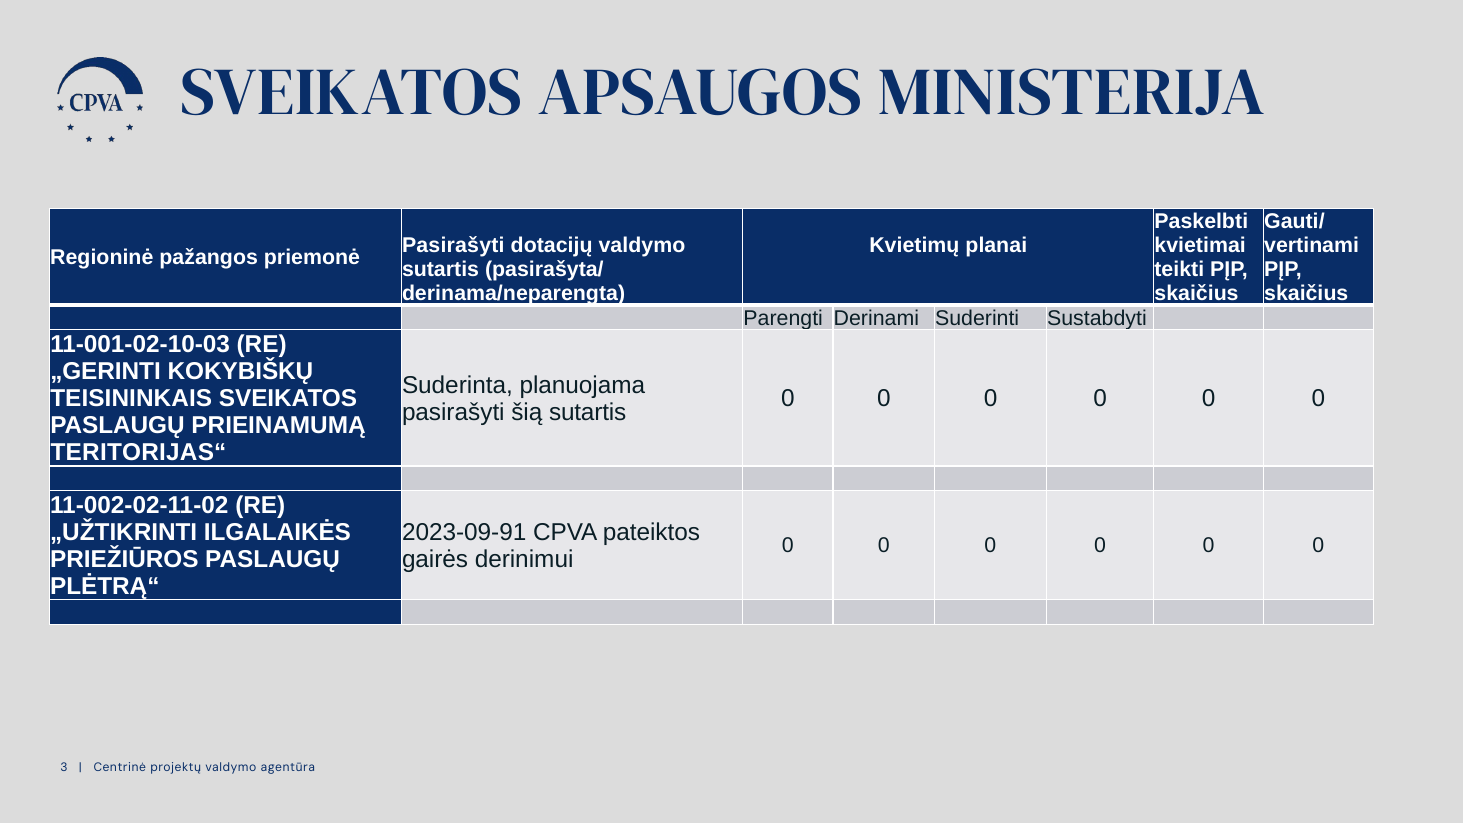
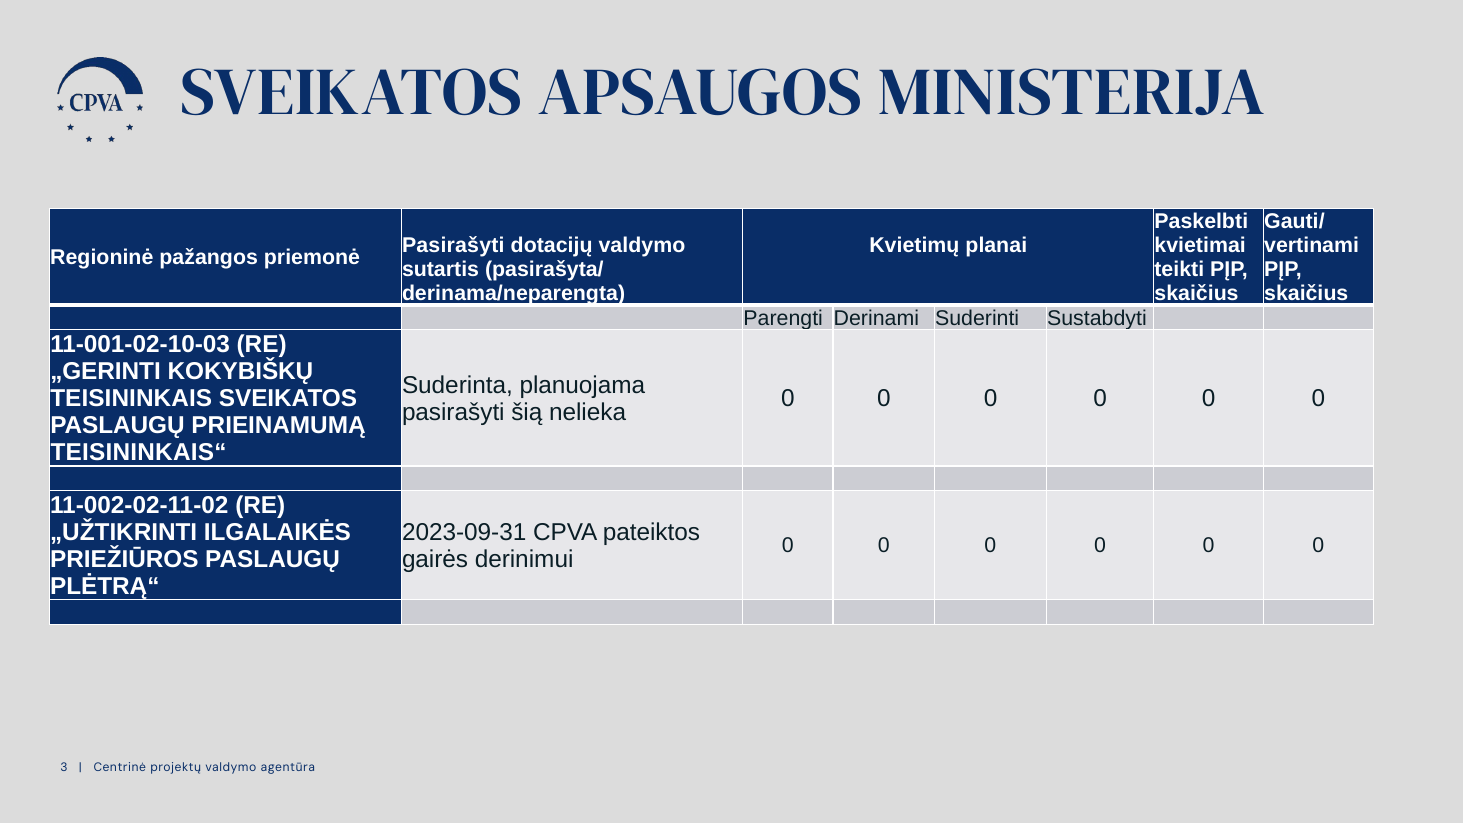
šią sutartis: sutartis -> nelieka
TERITORIJAS“: TERITORIJAS“ -> TEISININKAIS“
2023-09-91: 2023-09-91 -> 2023-09-31
